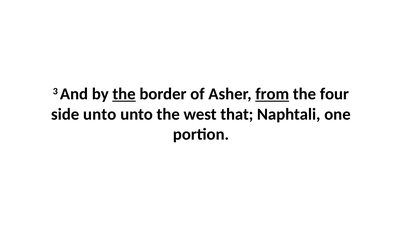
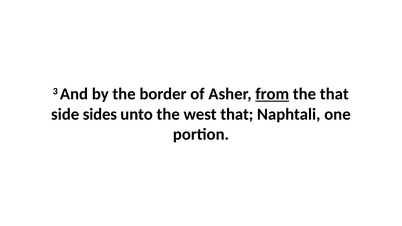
the at (124, 94) underline: present -> none
the four: four -> that
side unto: unto -> sides
